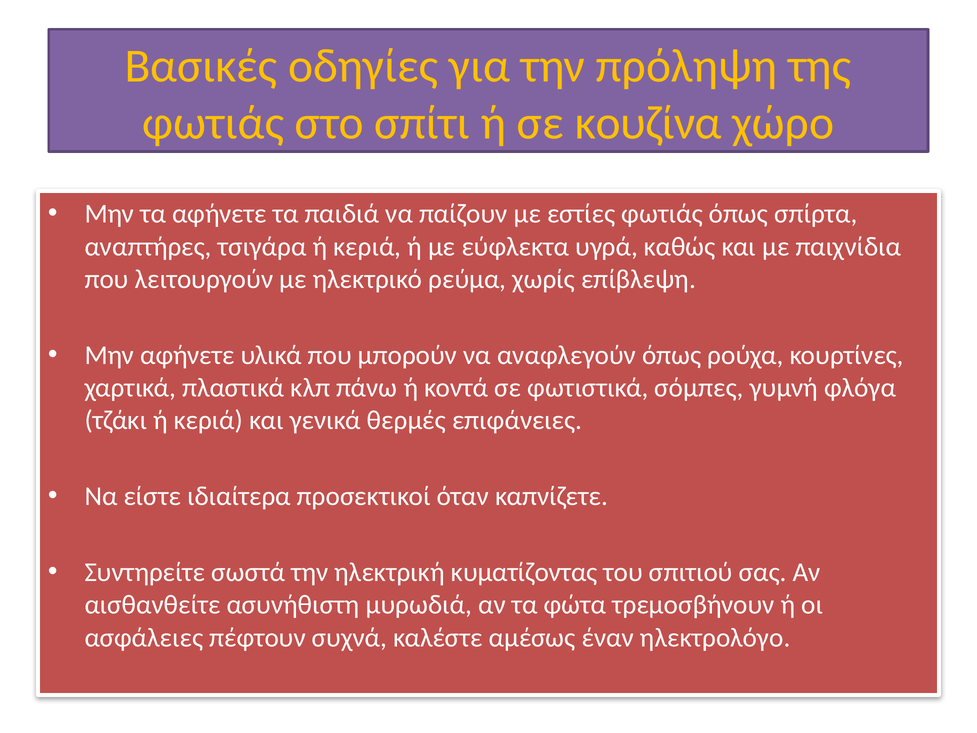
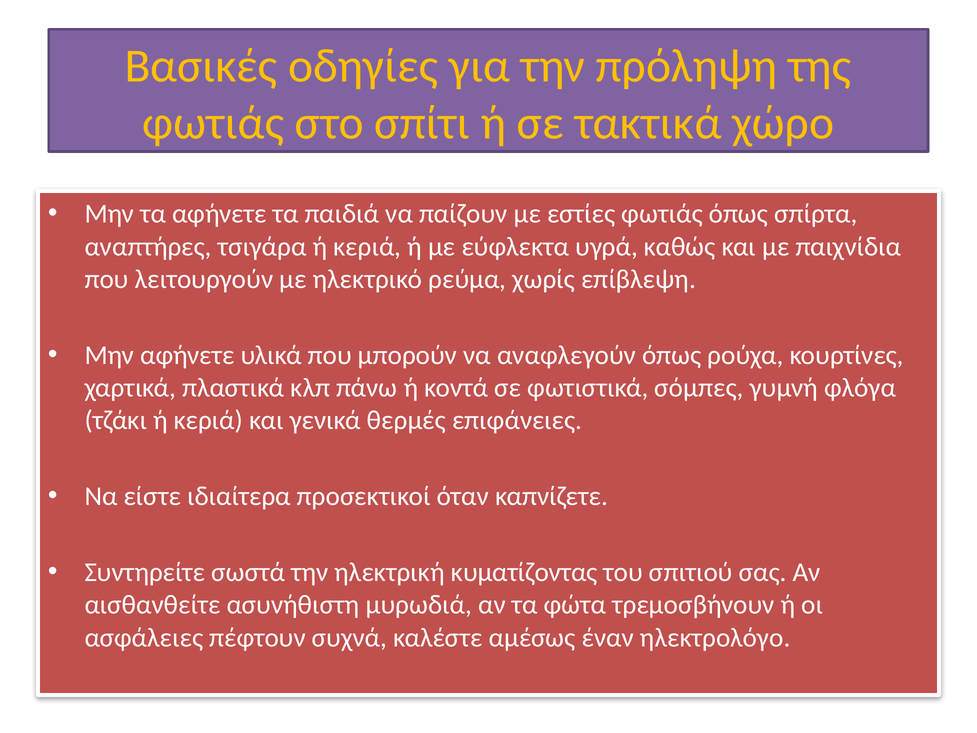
κουζίνα: κουζίνα -> τακτικά
